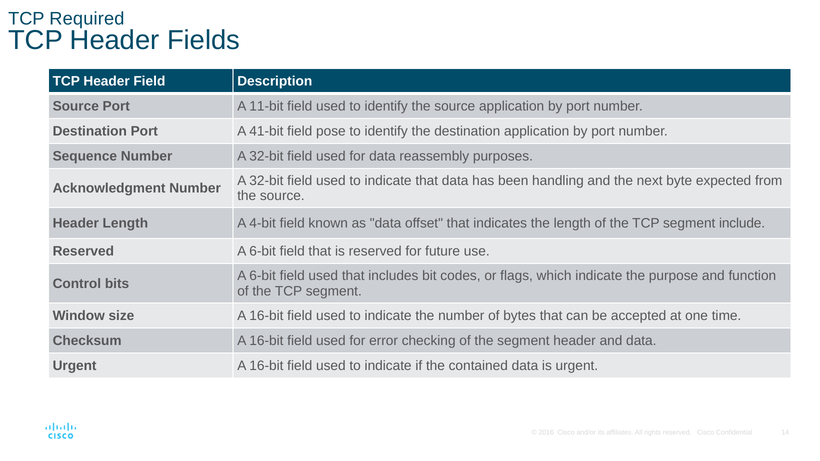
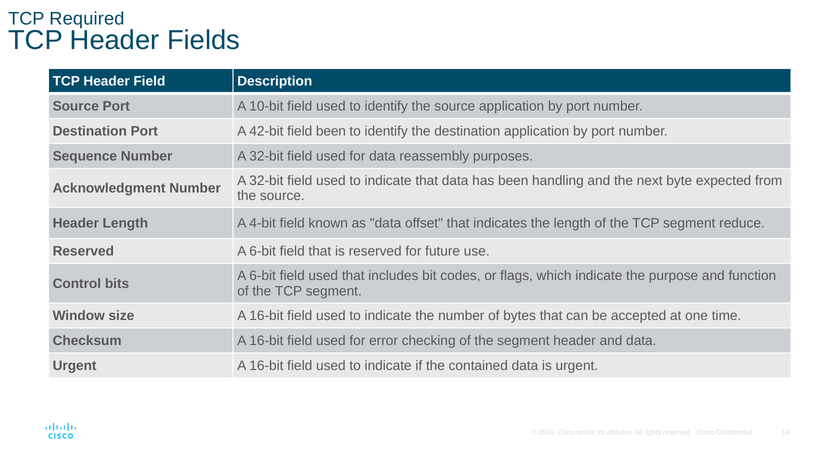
11-bit: 11-bit -> 10-bit
41-bit: 41-bit -> 42-bit
field pose: pose -> been
include: include -> reduce
